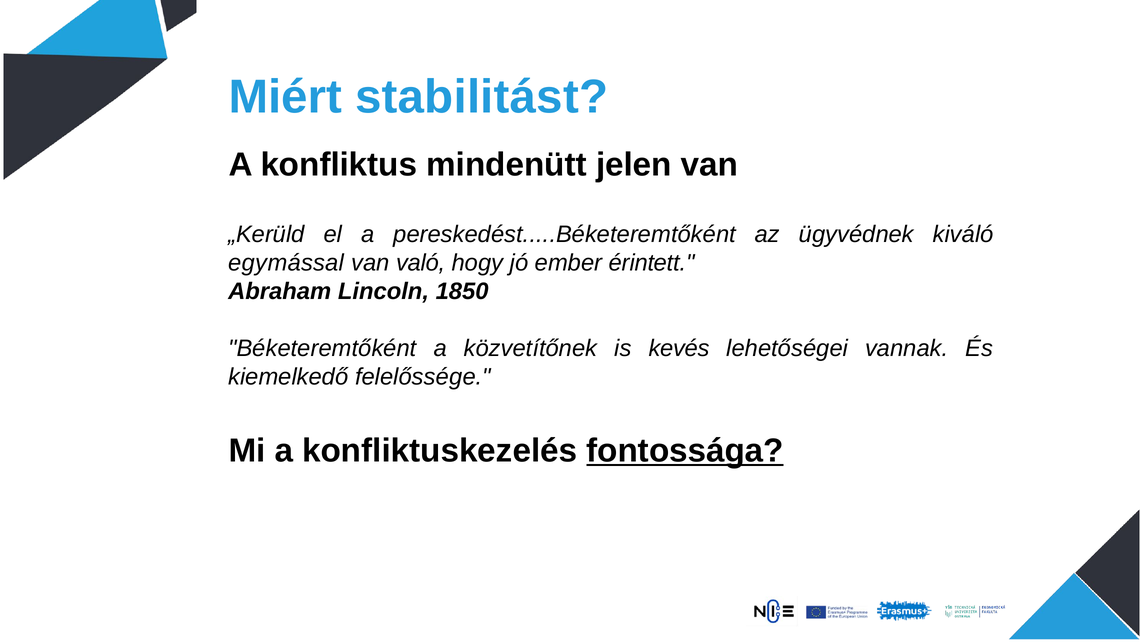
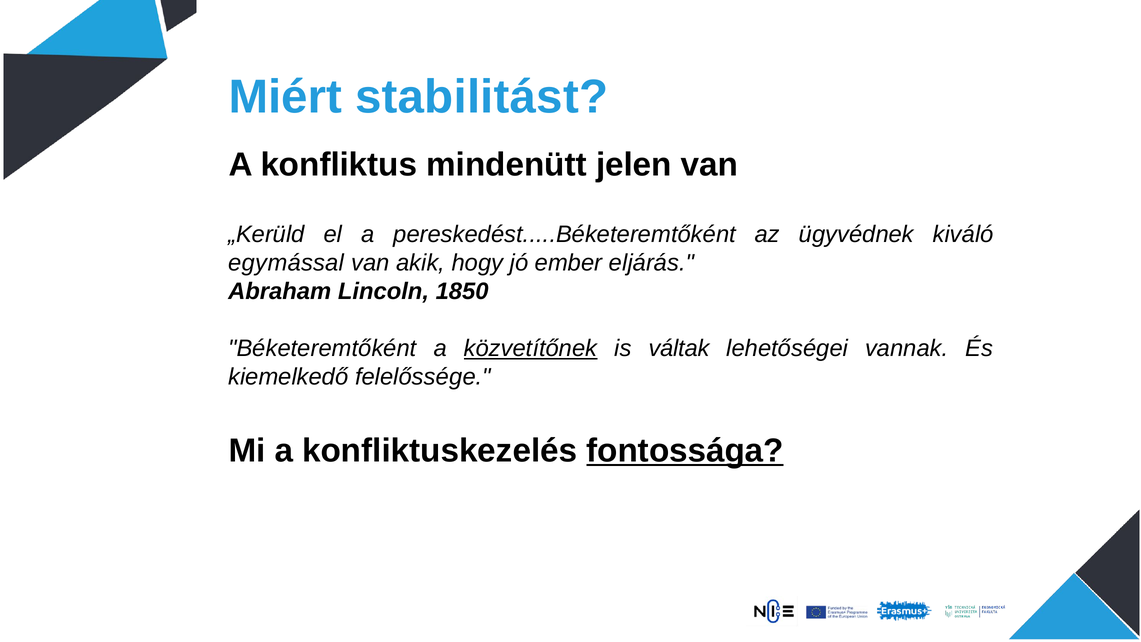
való: való -> akik
érintett: érintett -> eljárás
közvetítőnek underline: none -> present
kevés: kevés -> váltak
